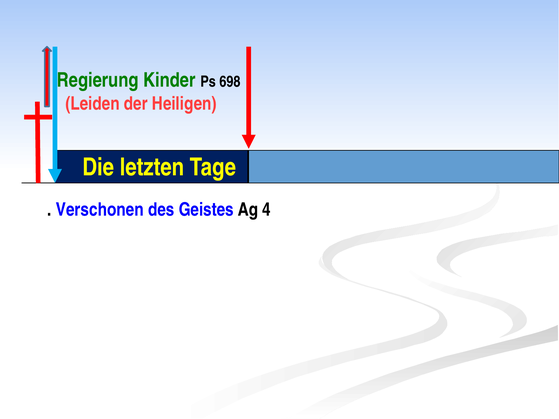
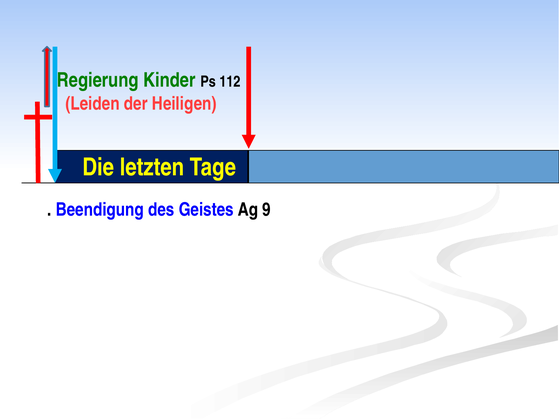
698: 698 -> 112
Verschonen: Verschonen -> Beendigung
4: 4 -> 9
